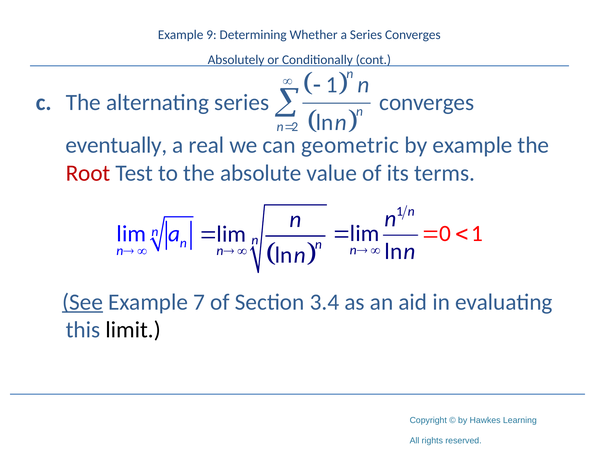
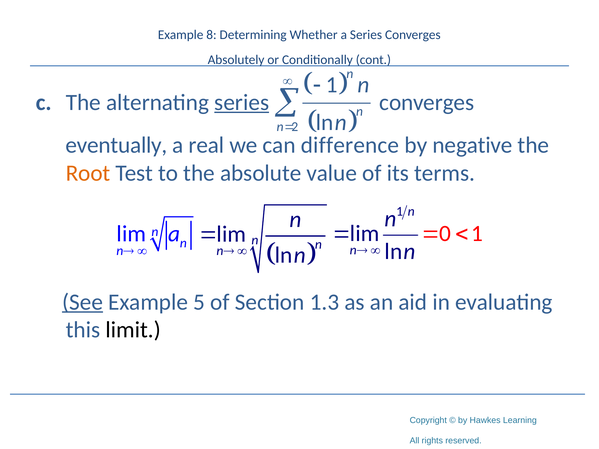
9: 9 -> 8
series at (242, 102) underline: none -> present
geometric: geometric -> difference
by example: example -> negative
Root colour: red -> orange
7: 7 -> 5
3.4: 3.4 -> 1.3
